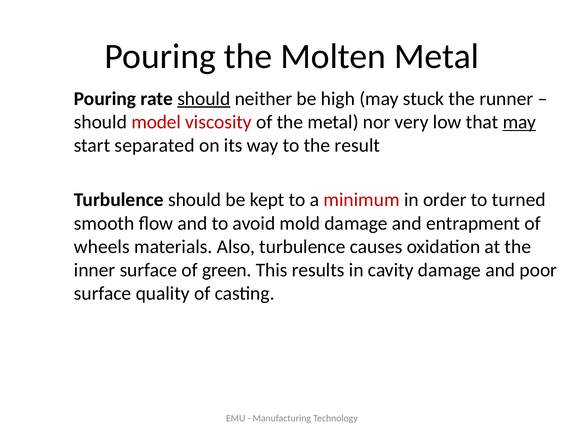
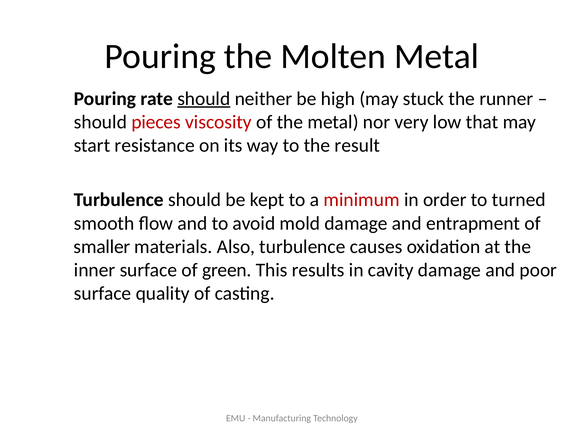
model: model -> pieces
may at (519, 122) underline: present -> none
separated: separated -> resistance
wheels: wheels -> smaller
